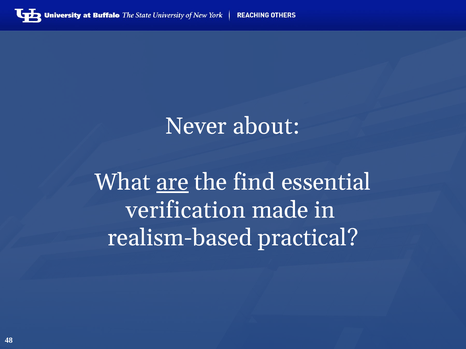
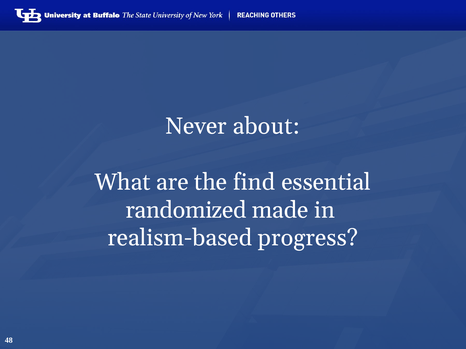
are underline: present -> none
verification: verification -> randomized
practical: practical -> progress
